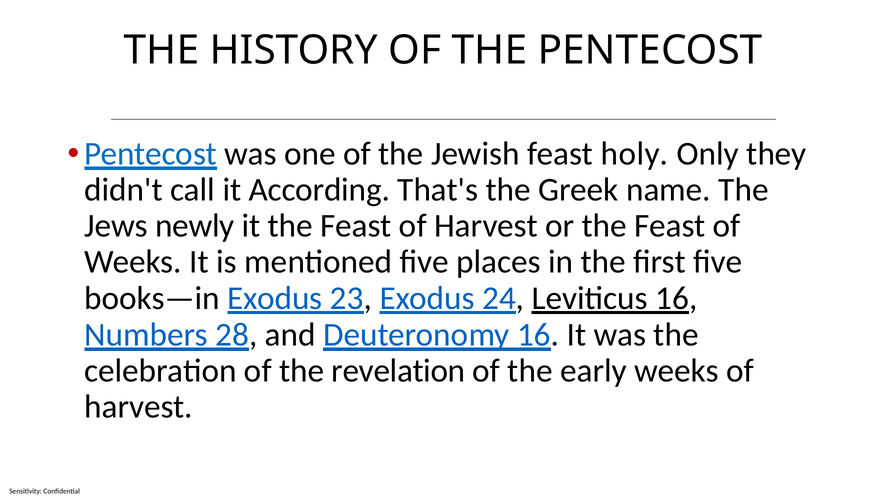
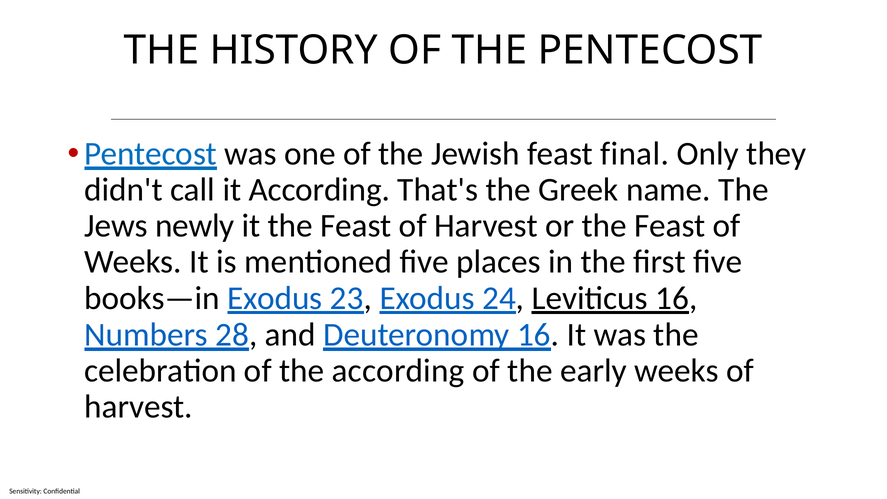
holy: holy -> final
the revelation: revelation -> according
